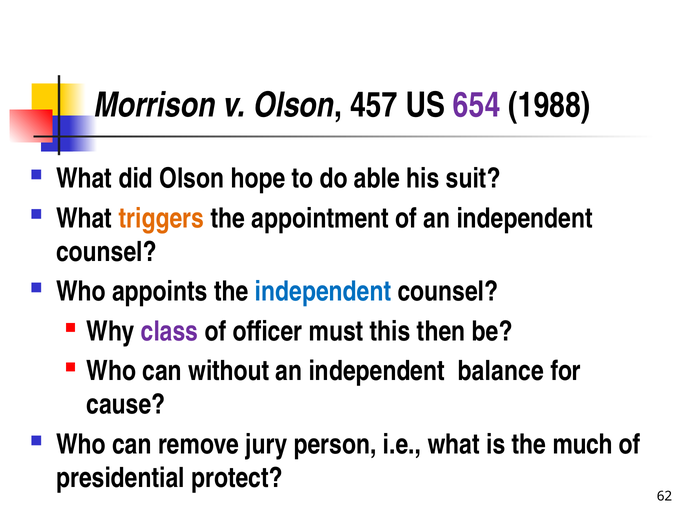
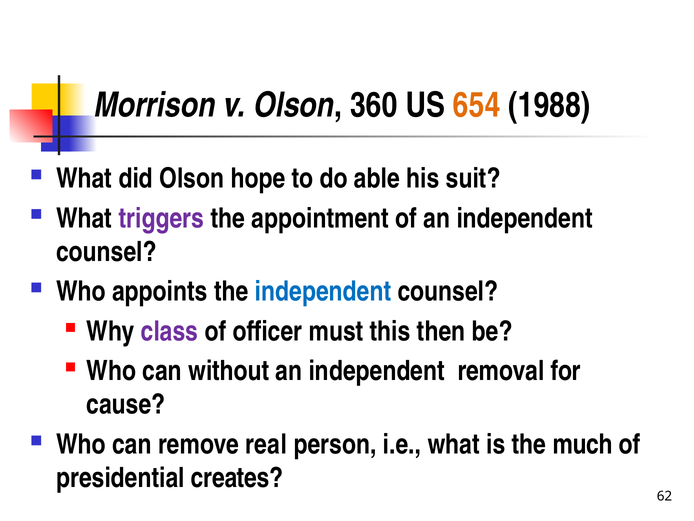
457: 457 -> 360
654 colour: purple -> orange
triggers colour: orange -> purple
balance: balance -> removal
jury: jury -> real
protect: protect -> creates
